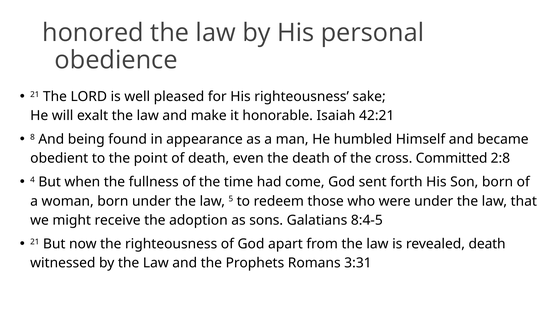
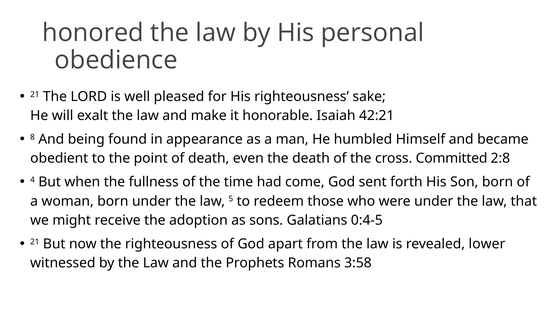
8:4-5: 8:4-5 -> 0:4-5
revealed death: death -> lower
3:31: 3:31 -> 3:58
